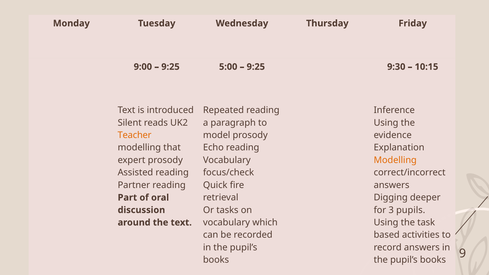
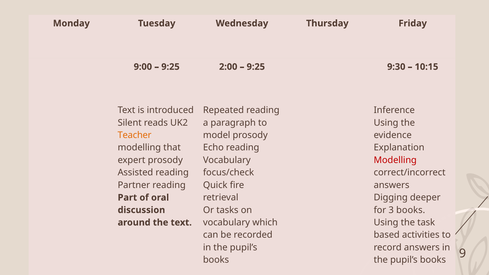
5:00: 5:00 -> 2:00
Modelling at (395, 160) colour: orange -> red
3 pupils: pupils -> books
